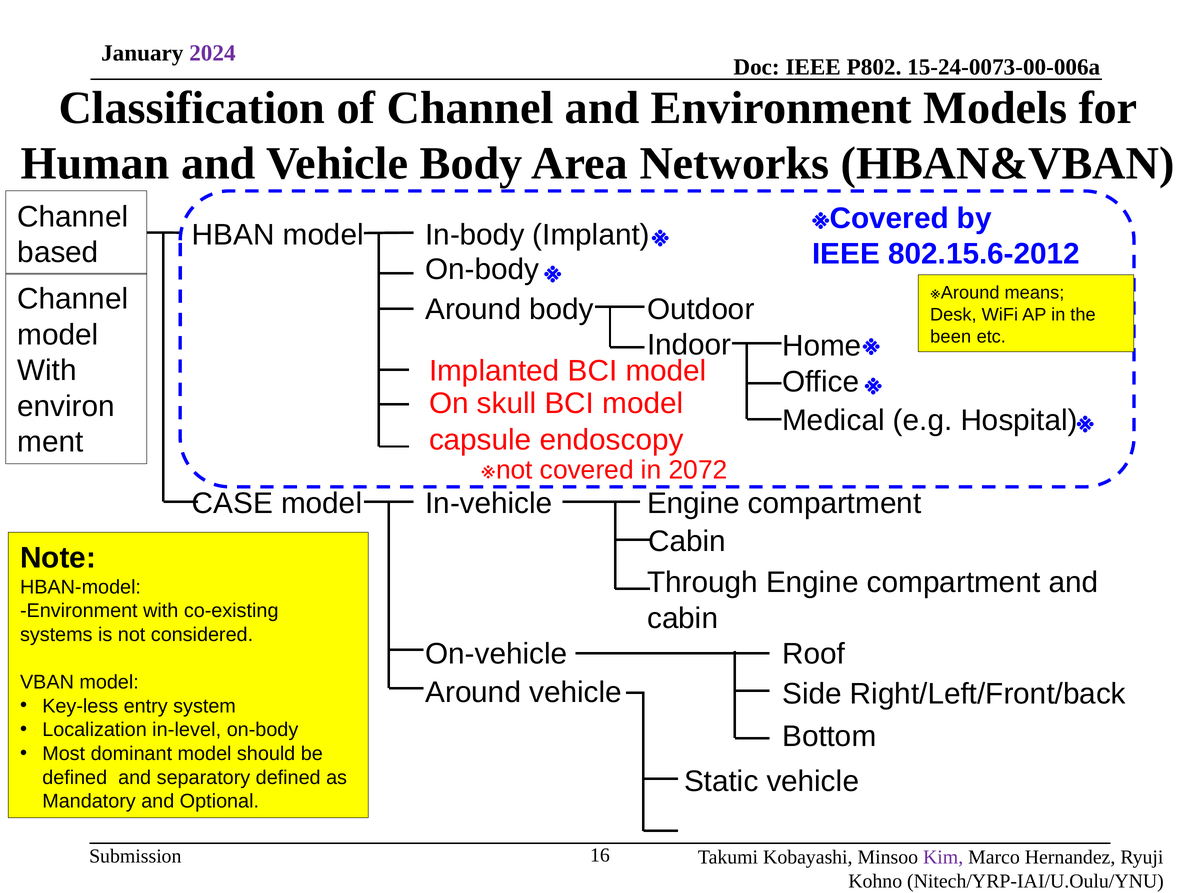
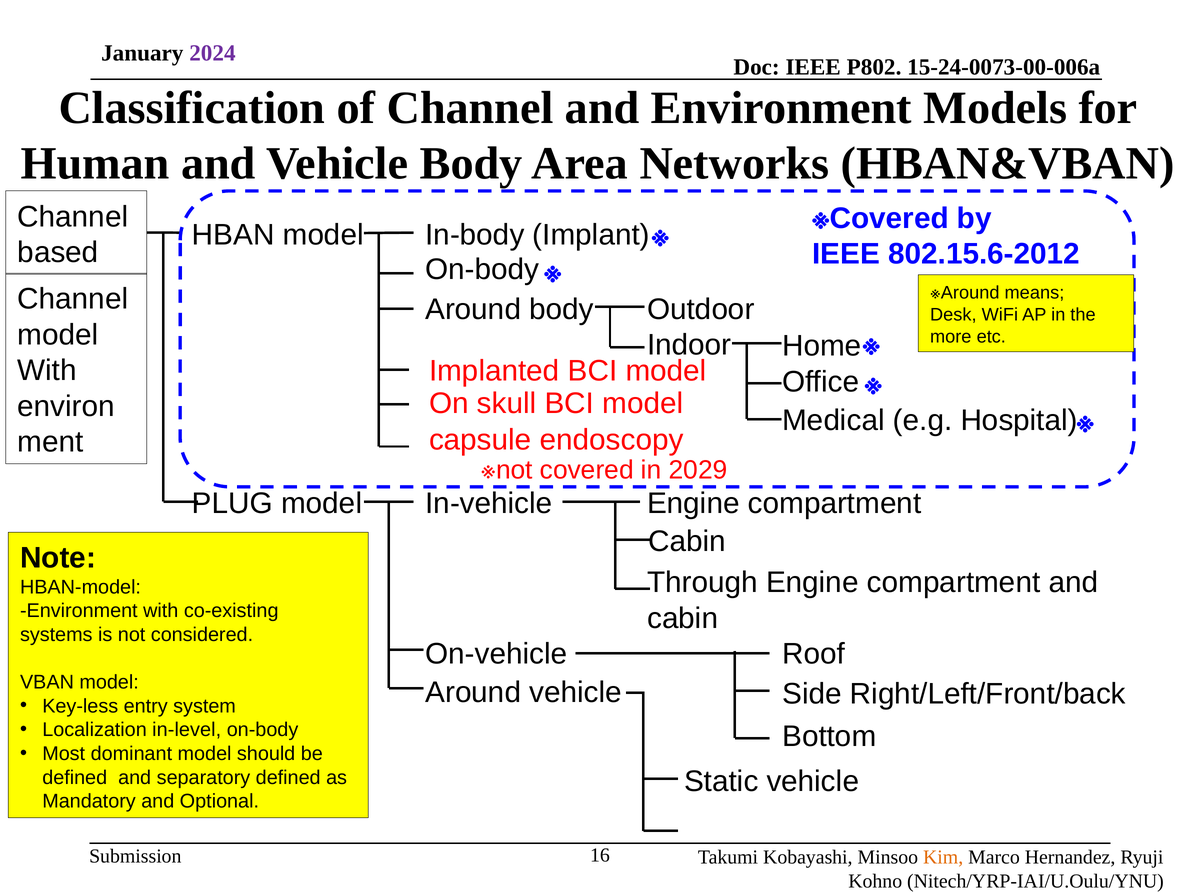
been: been -> more
2072: 2072 -> 2029
CASE: CASE -> PLUG
Kim colour: purple -> orange
